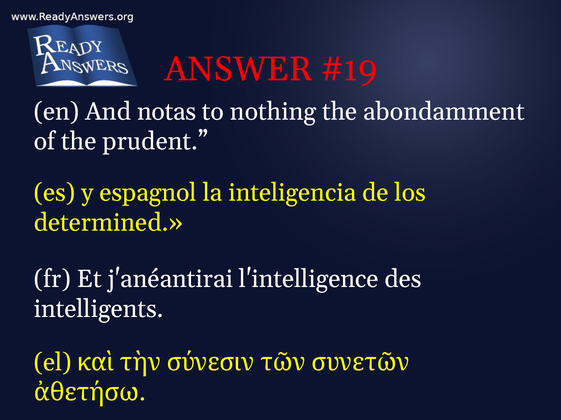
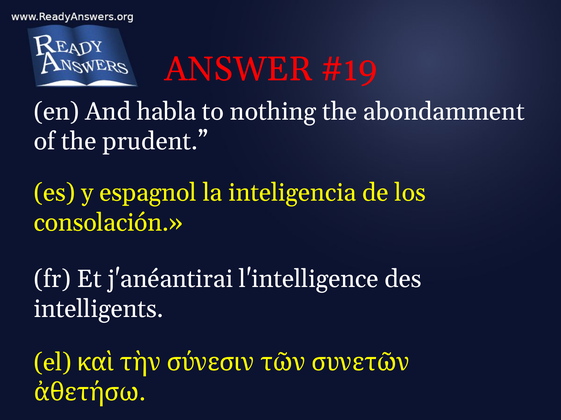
notas: notas -> habla
determined: determined -> consolación
